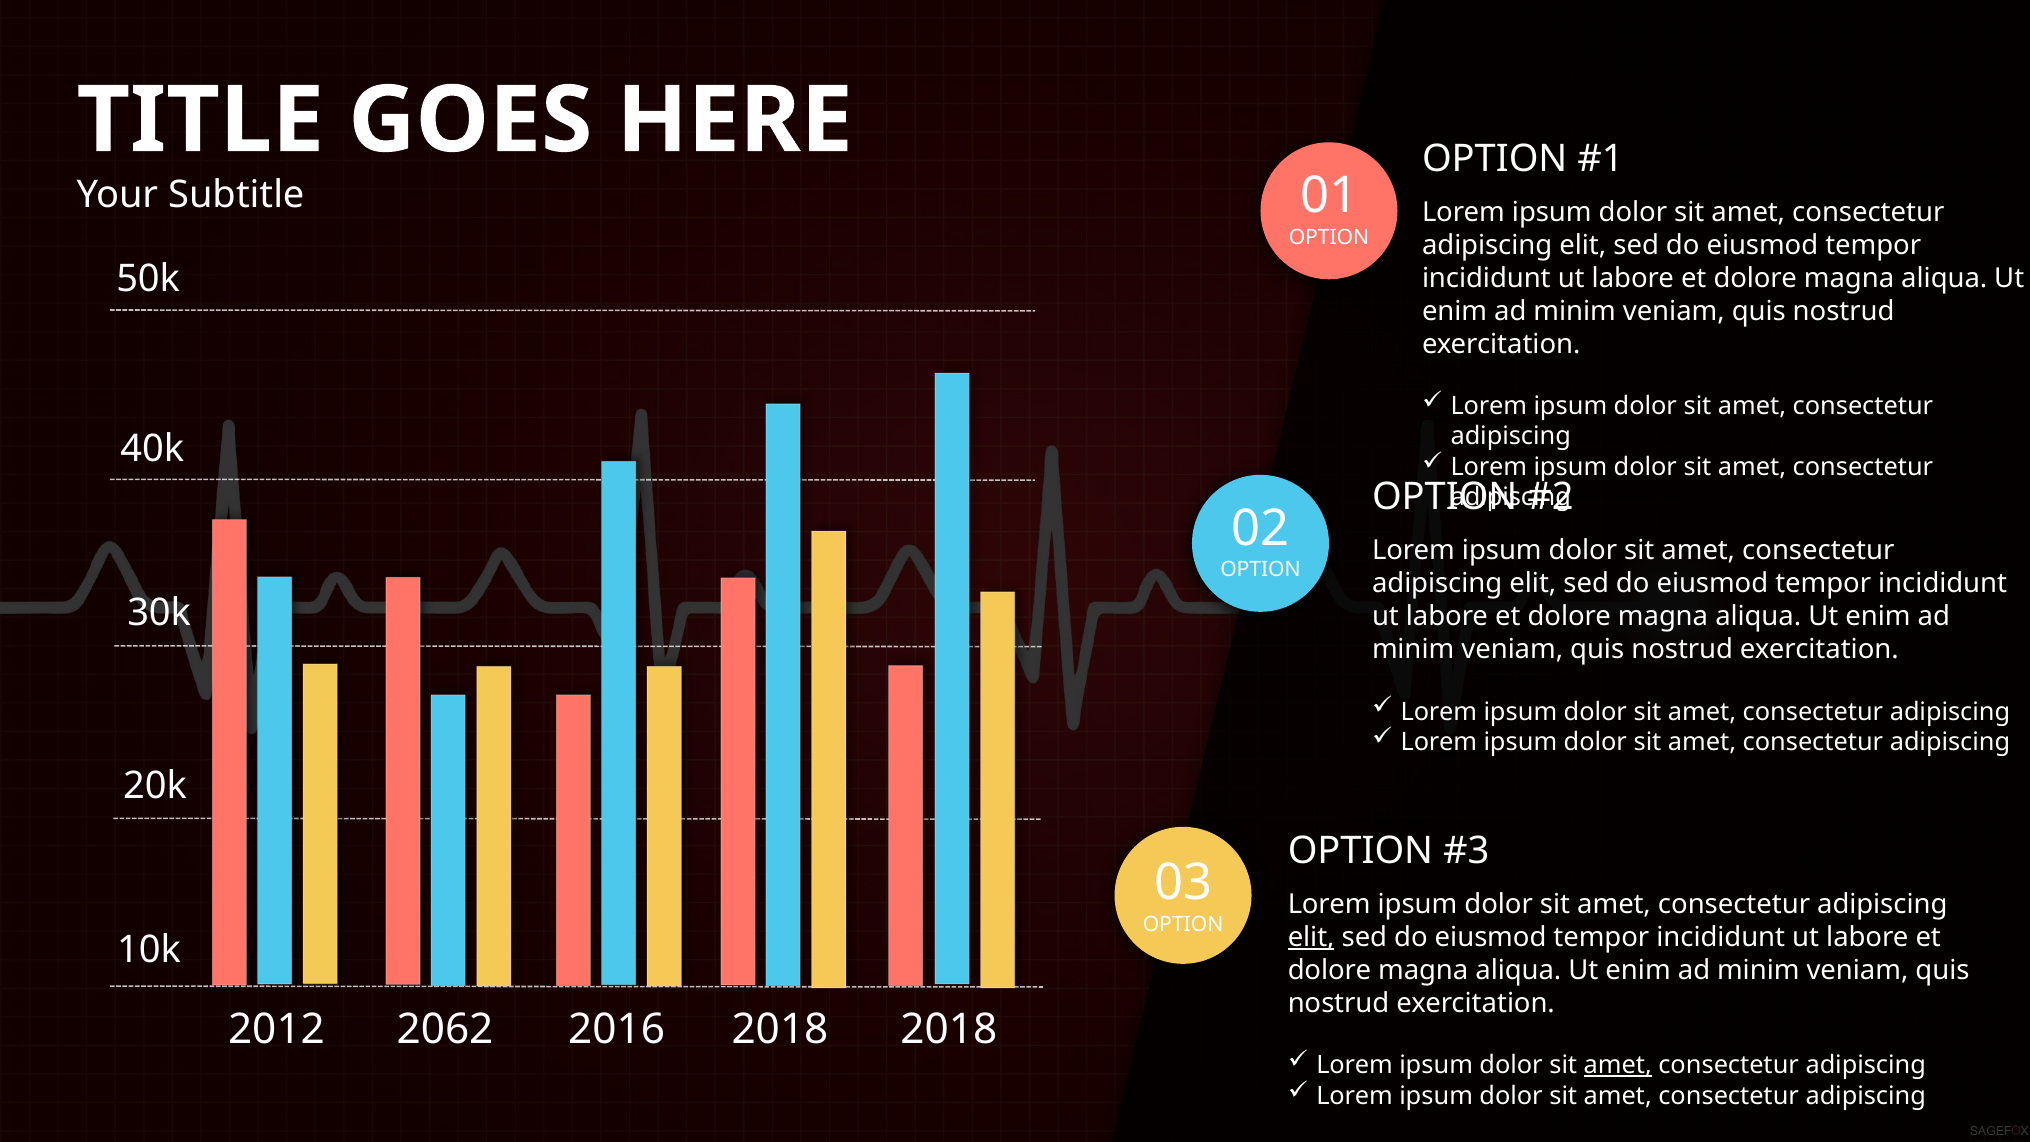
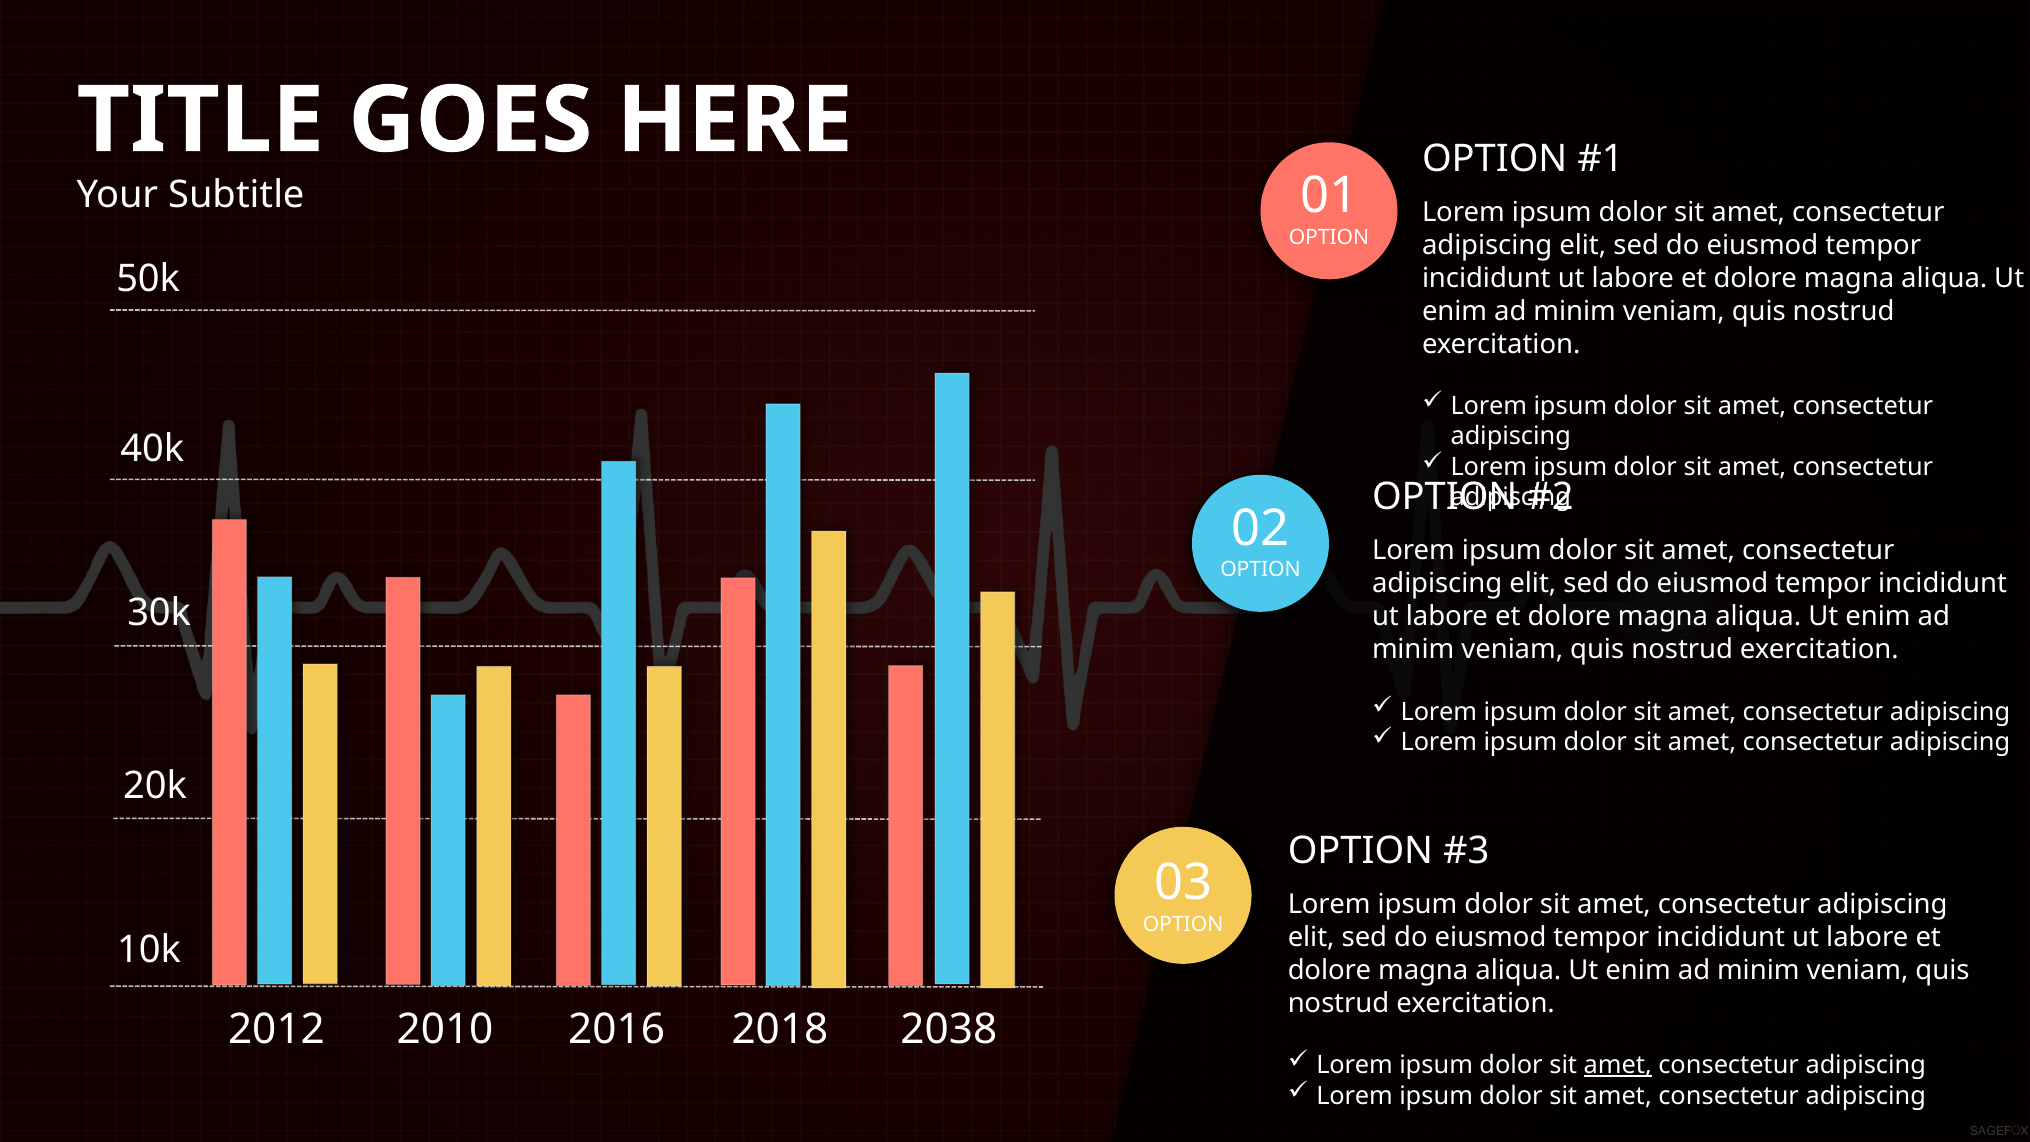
elit at (1311, 937) underline: present -> none
2062: 2062 -> 2010
2018 2018: 2018 -> 2038
